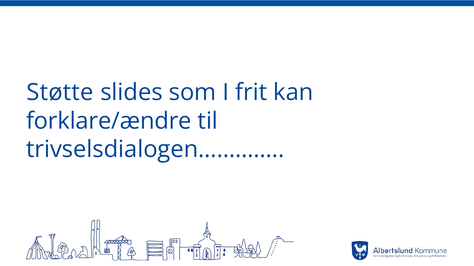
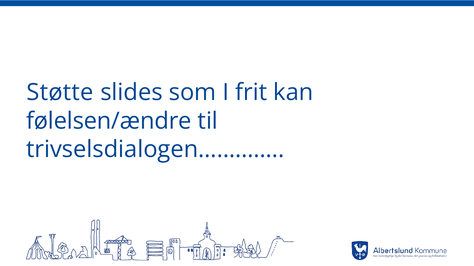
forklare/ændre: forklare/ændre -> følelsen/ændre
